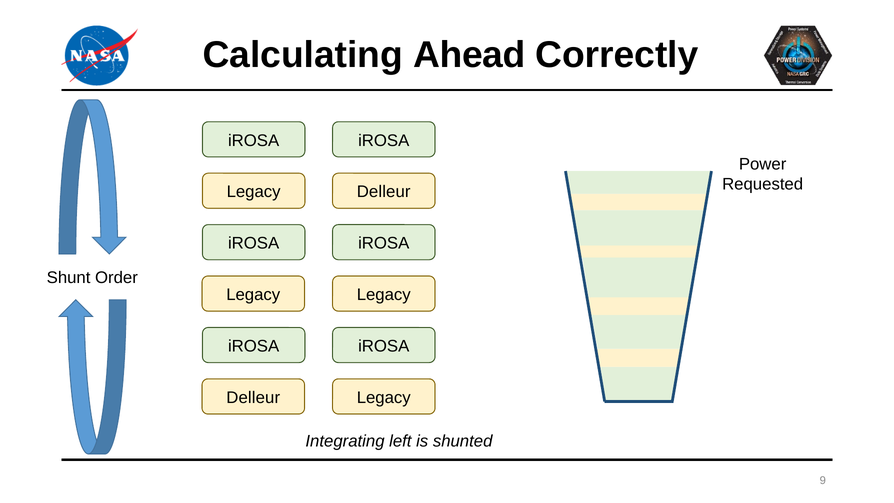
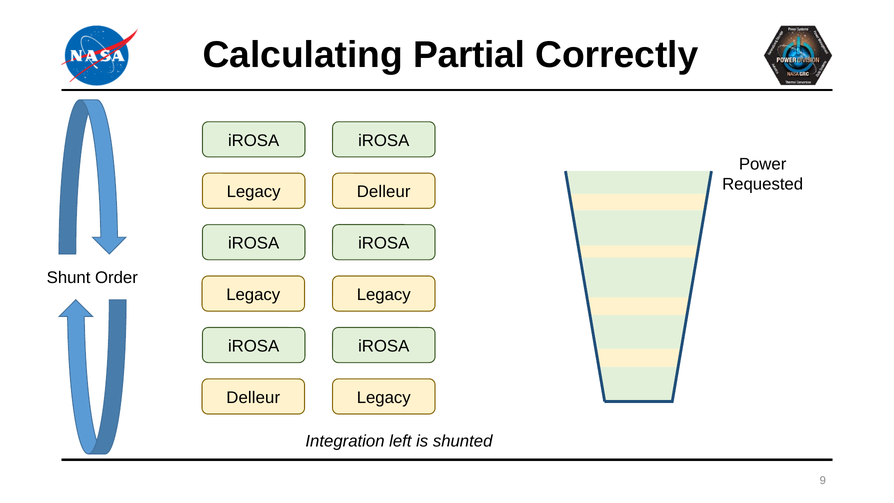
Ahead: Ahead -> Partial
Integrating: Integrating -> Integration
